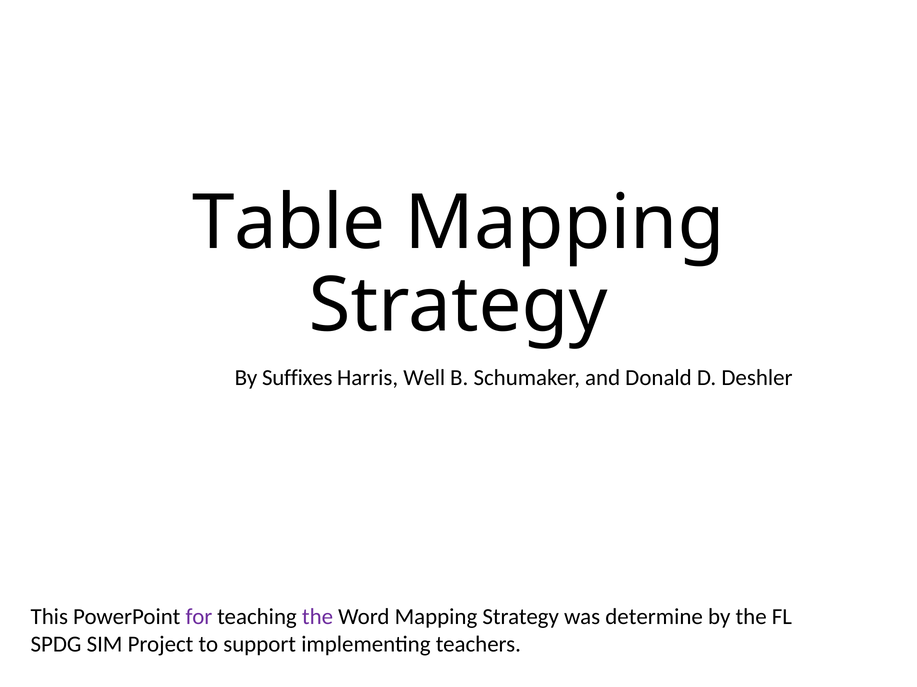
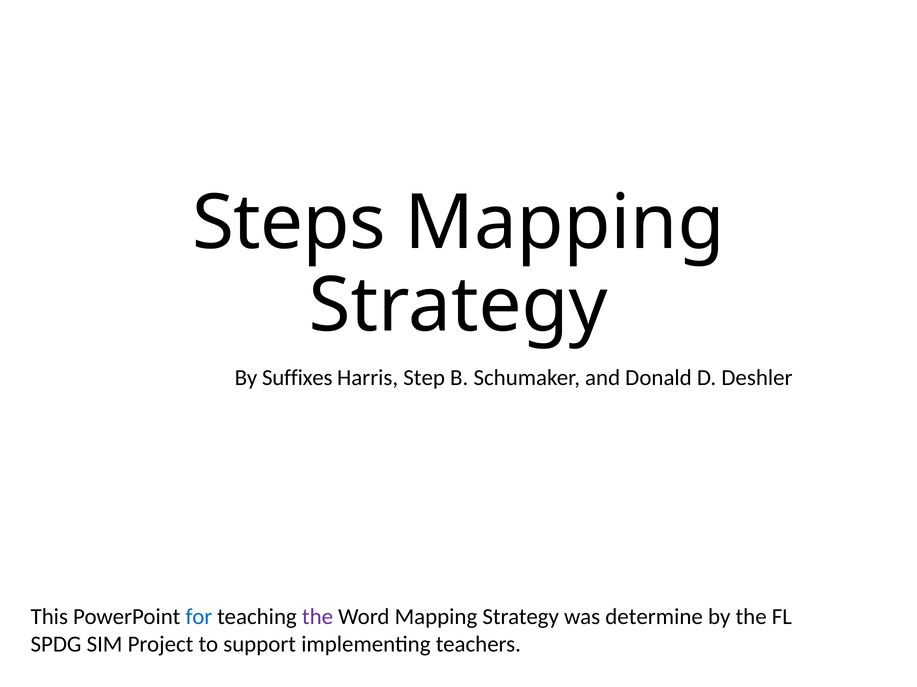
Table: Table -> Steps
Well: Well -> Step
for colour: purple -> blue
